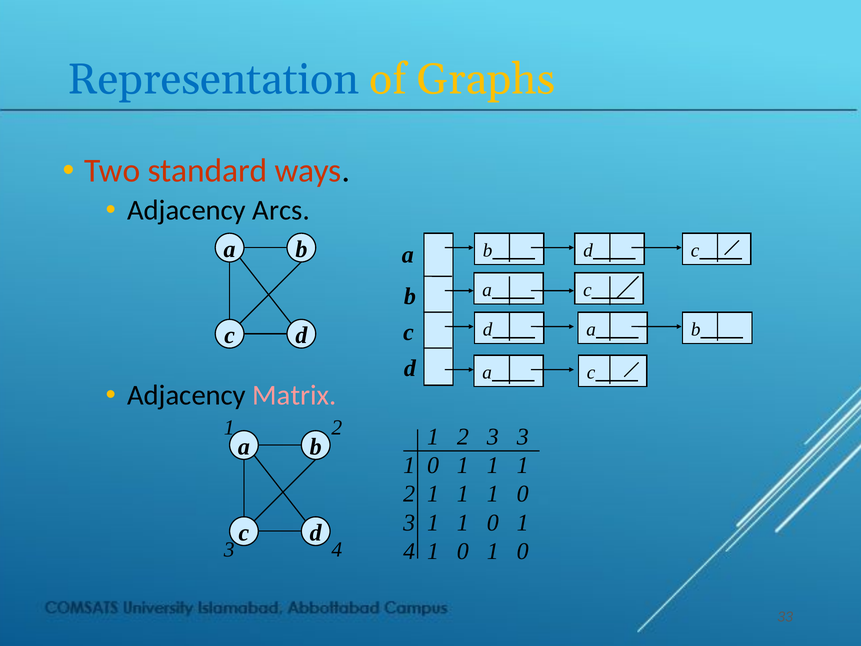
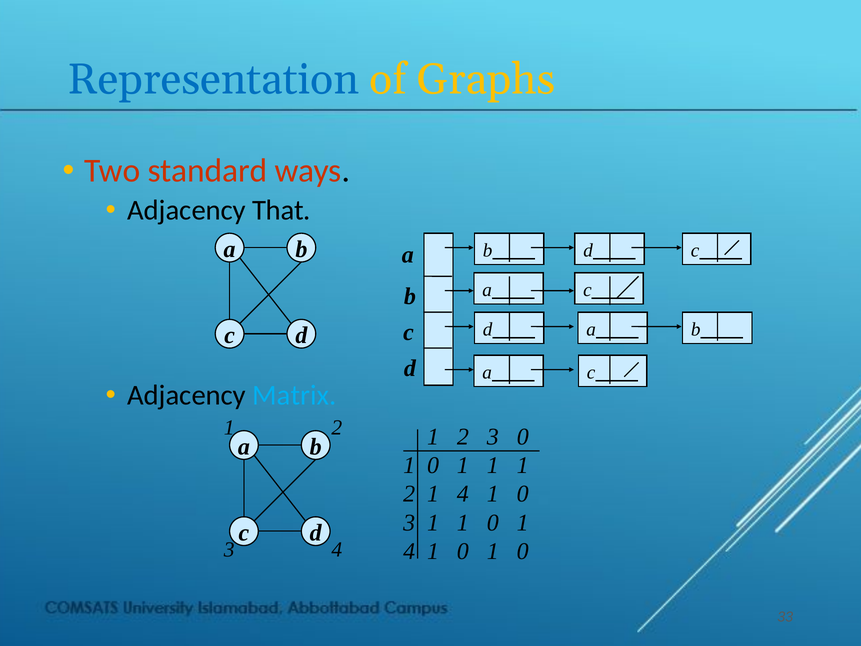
Arcs: Arcs -> That
Matrix colour: pink -> light blue
3 3: 3 -> 0
2 1 1: 1 -> 4
